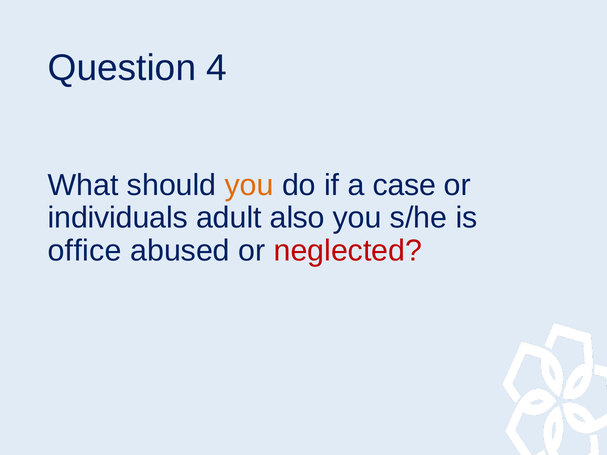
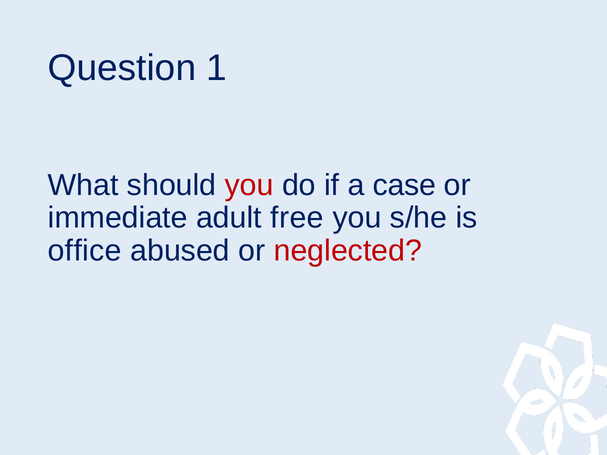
4: 4 -> 1
you at (249, 185) colour: orange -> red
individuals: individuals -> immediate
also: also -> free
